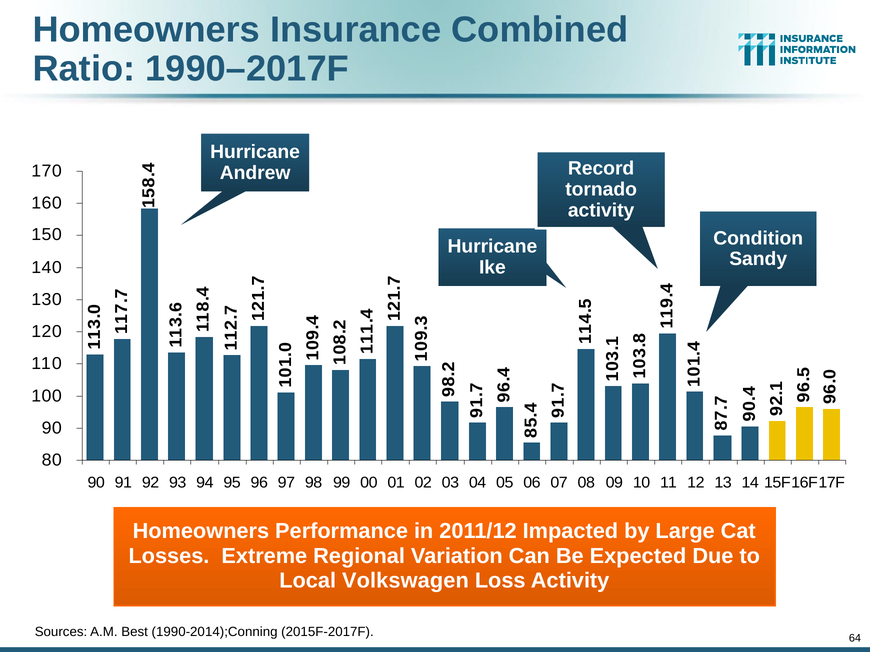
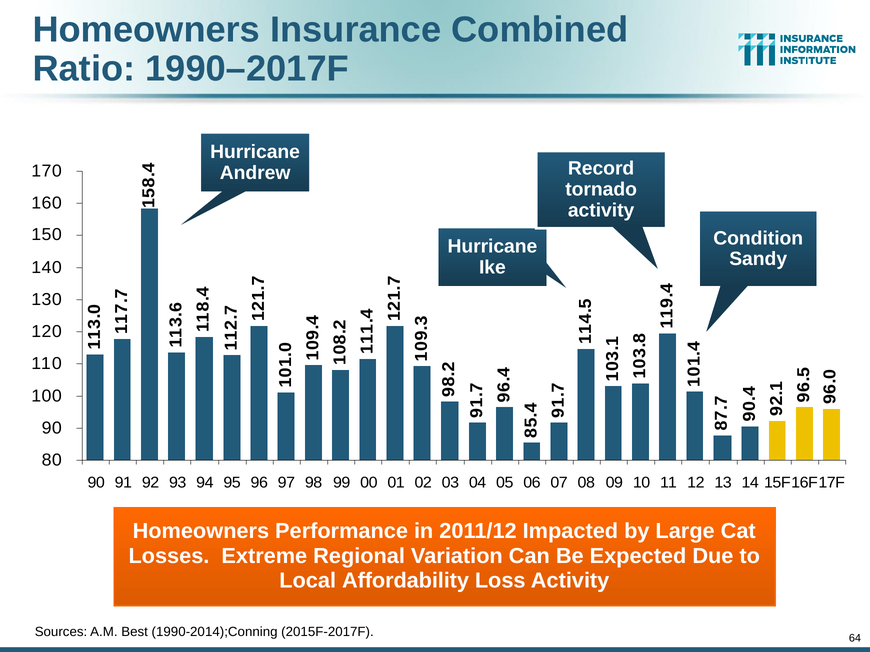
Volkswagen: Volkswagen -> Affordability
